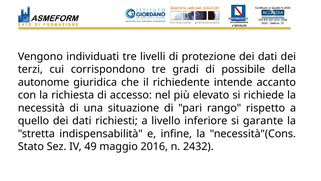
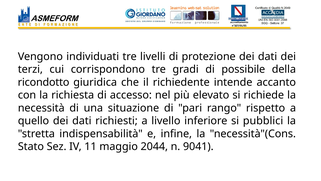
autonome: autonome -> ricondotto
garante: garante -> pubblici
49: 49 -> 11
2016: 2016 -> 2044
2432: 2432 -> 9041
